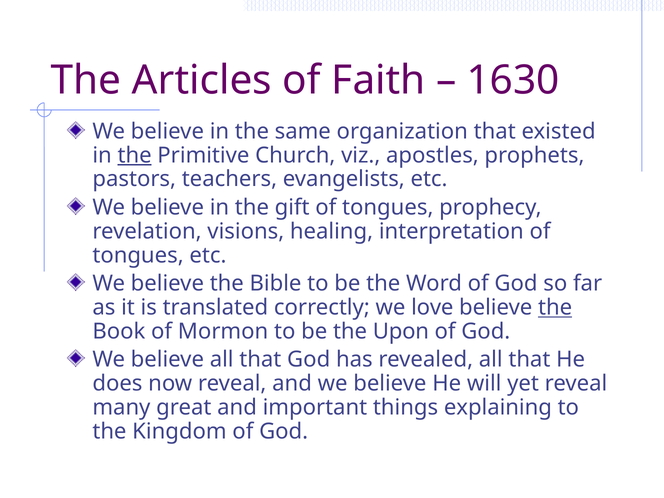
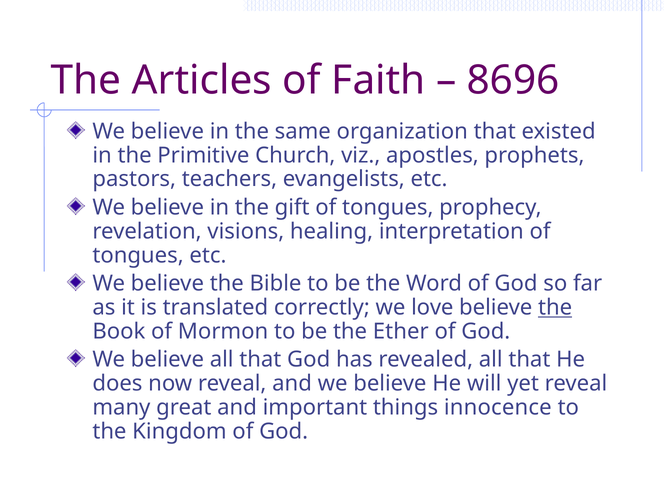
1630: 1630 -> 8696
the at (135, 155) underline: present -> none
Upon: Upon -> Ether
explaining: explaining -> innocence
